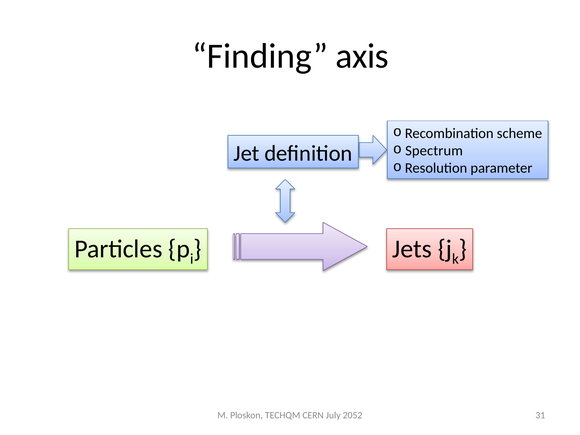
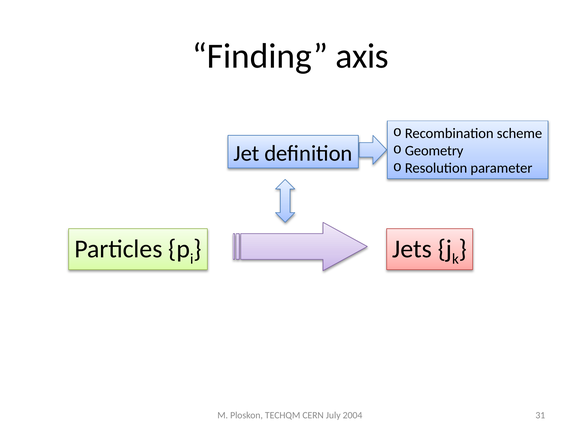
Spectrum: Spectrum -> Geometry
2052: 2052 -> 2004
